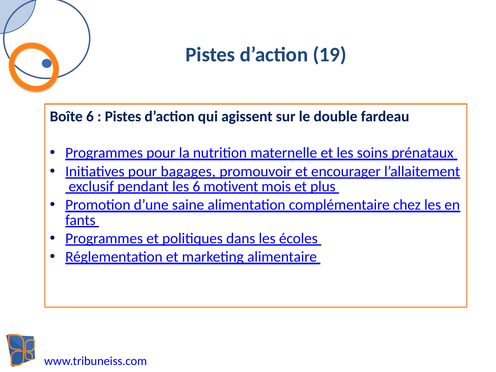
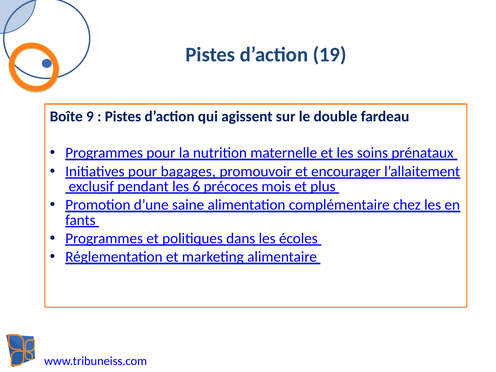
Boîte 6: 6 -> 9
motivent: motivent -> précoces
